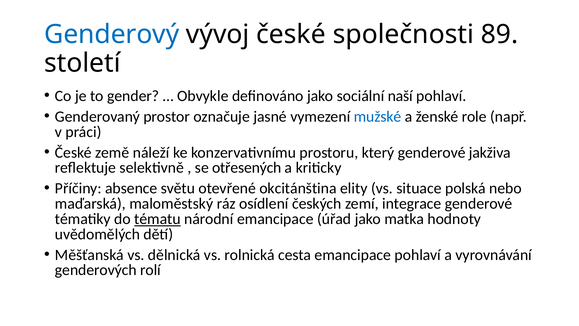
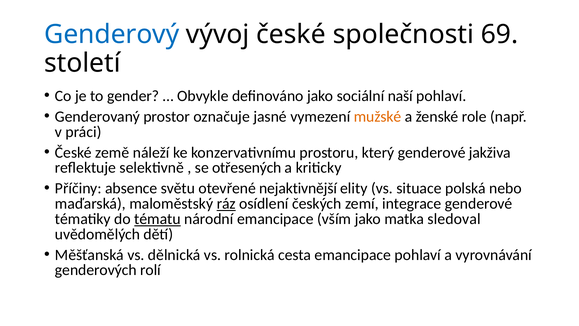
89: 89 -> 69
mužské colour: blue -> orange
okcitánština: okcitánština -> nejaktivnější
ráz underline: none -> present
úřad: úřad -> vším
hodnoty: hodnoty -> sledoval
